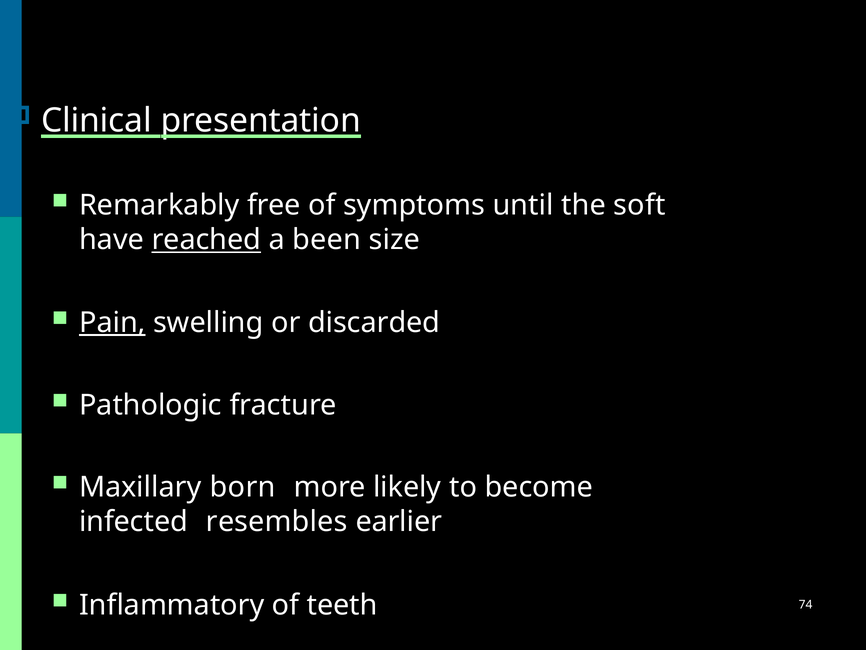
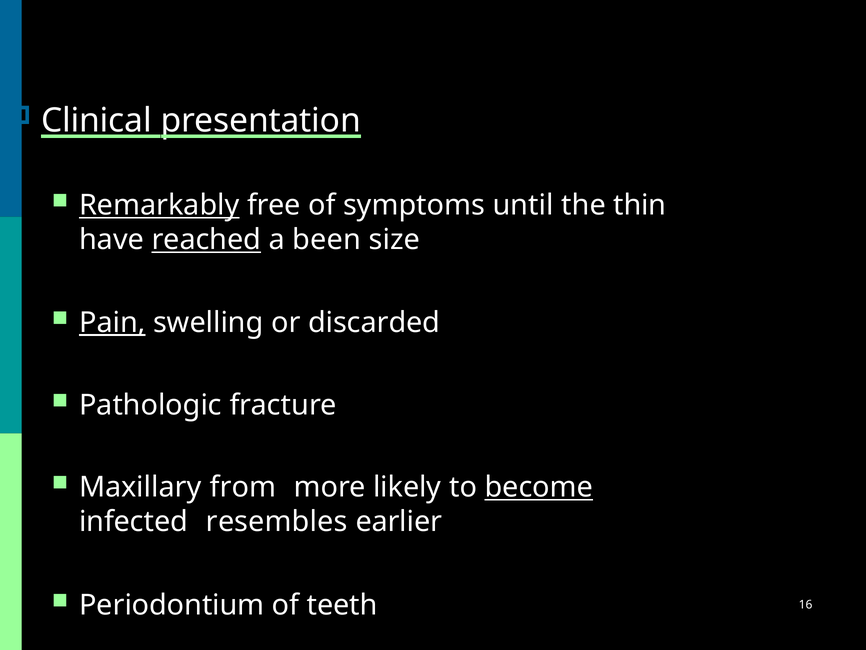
Remarkably underline: none -> present
soft: soft -> thin
born: born -> from
become underline: none -> present
Inflammatory: Inflammatory -> Periodontium
74: 74 -> 16
